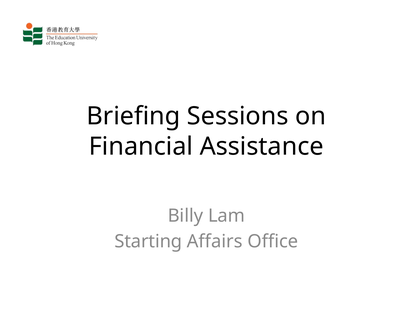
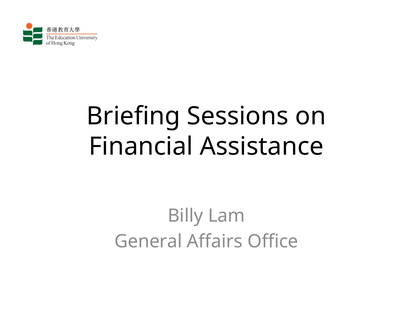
Starting: Starting -> General
